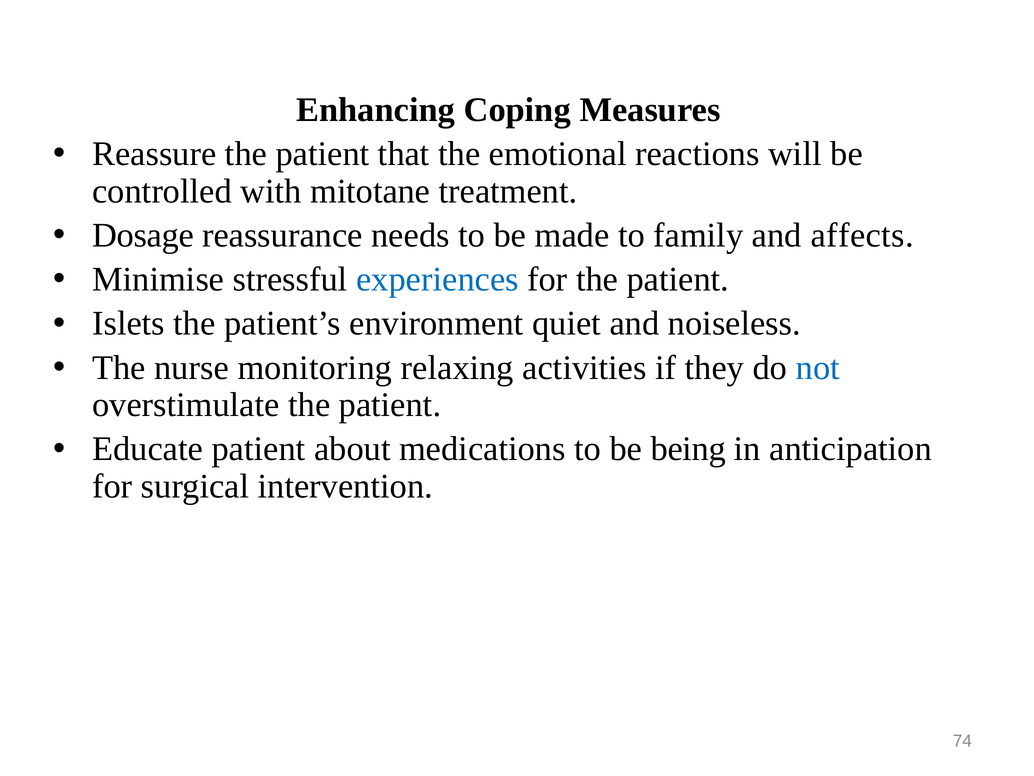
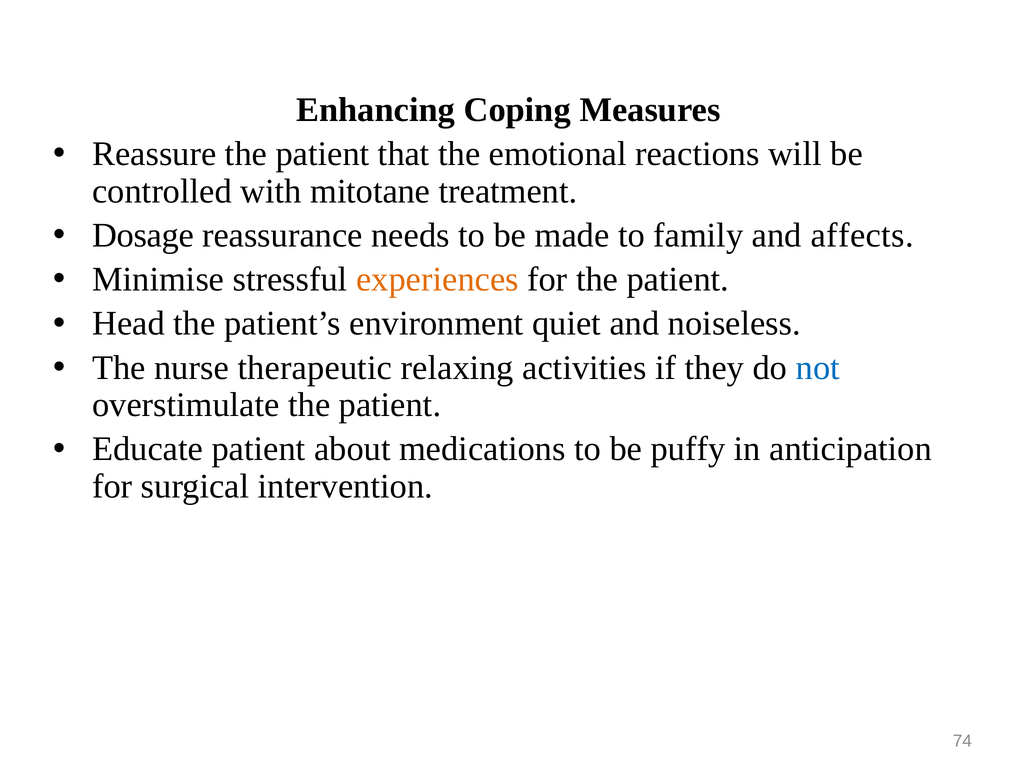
experiences colour: blue -> orange
Islets: Islets -> Head
monitoring: monitoring -> therapeutic
being: being -> puffy
